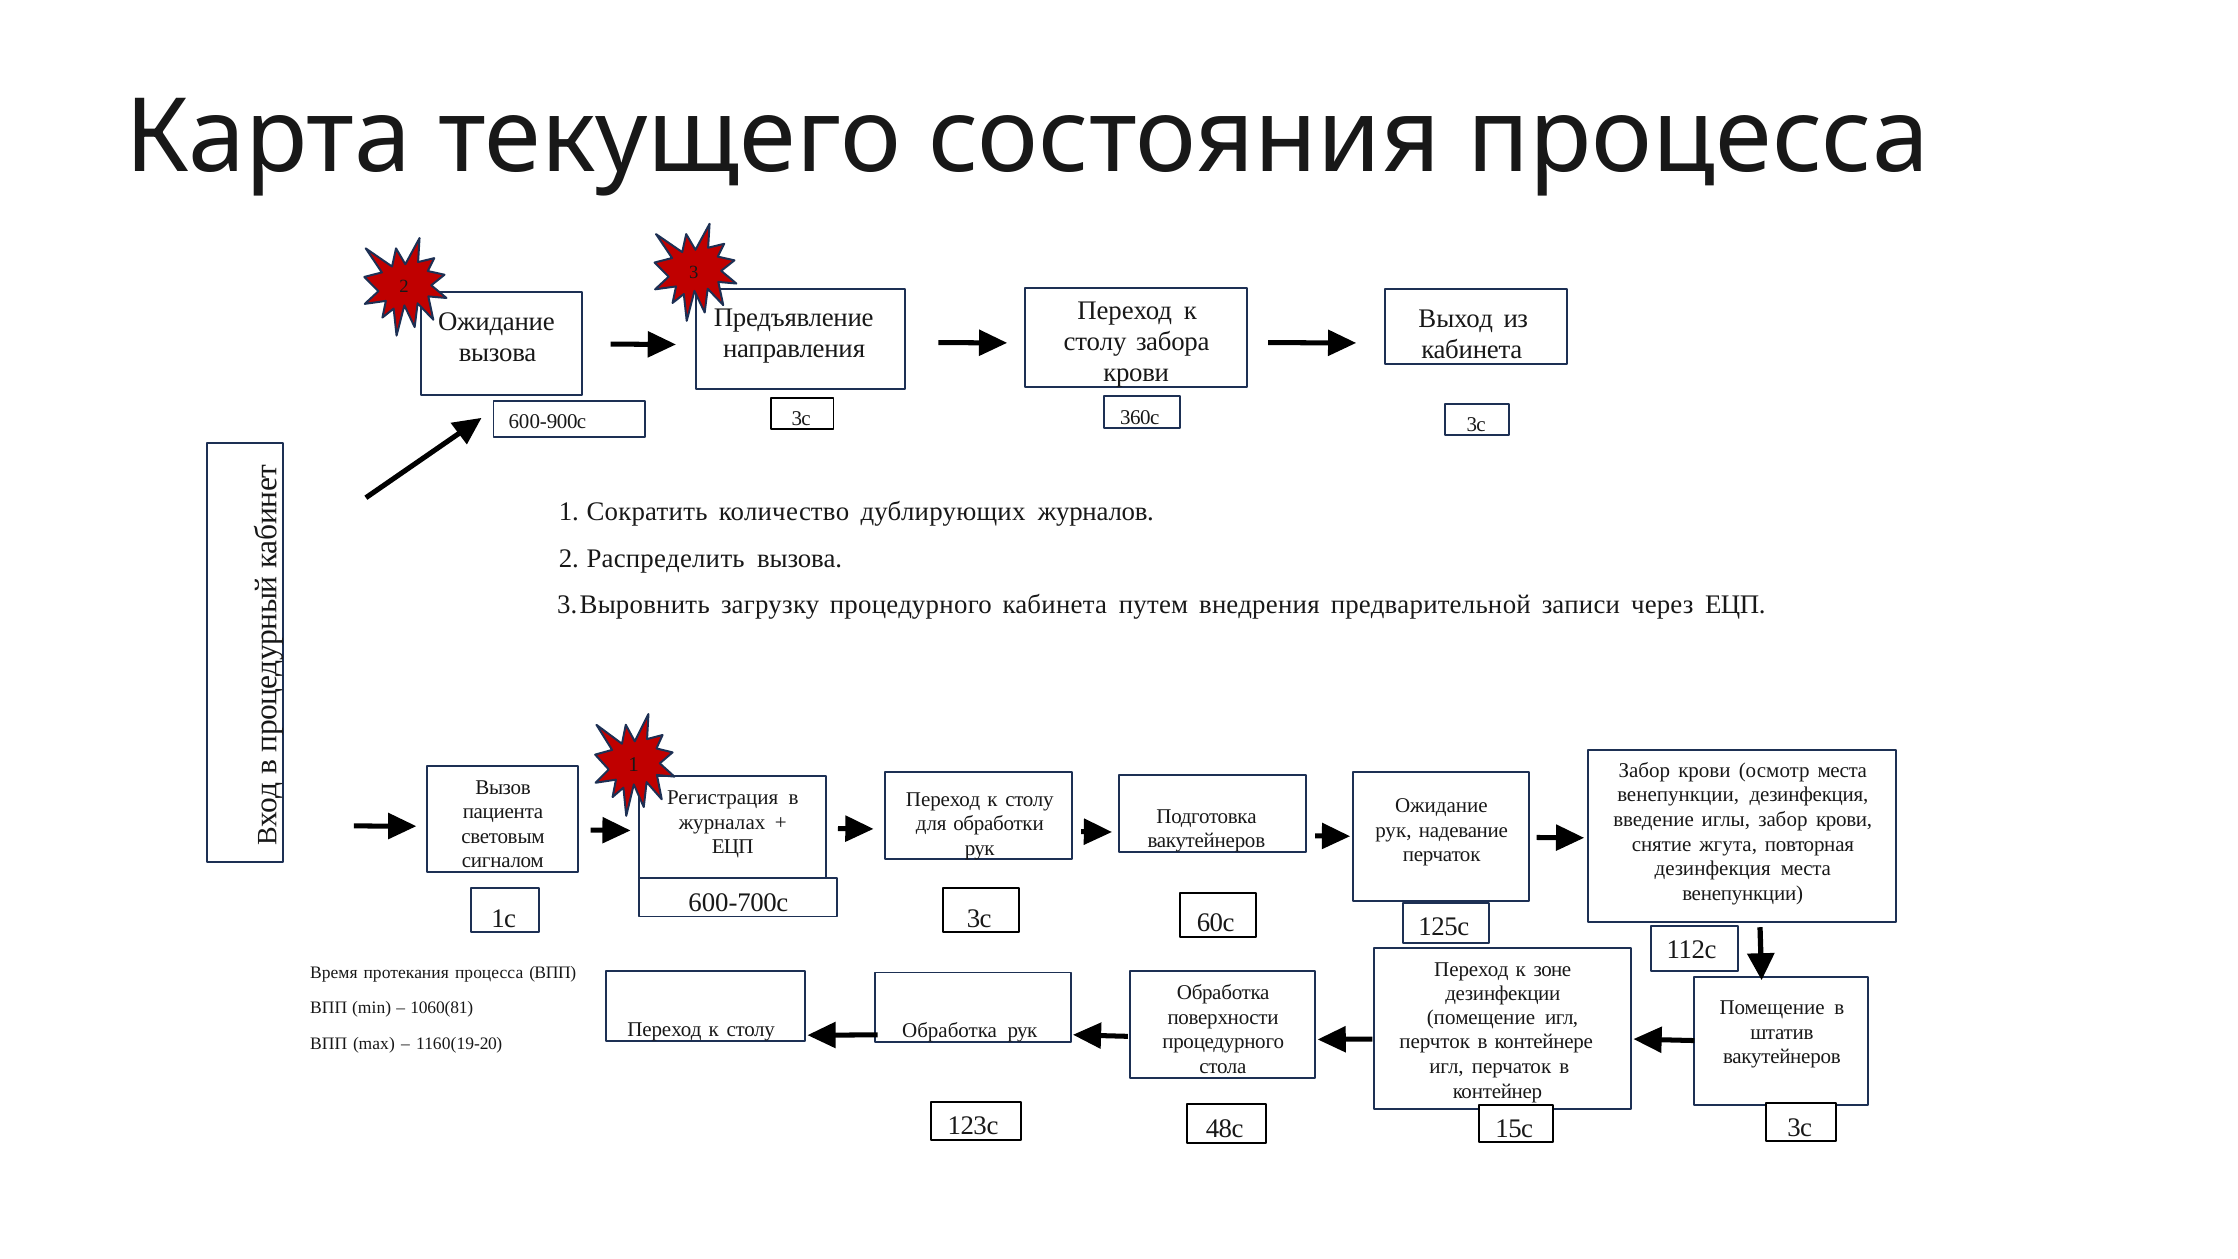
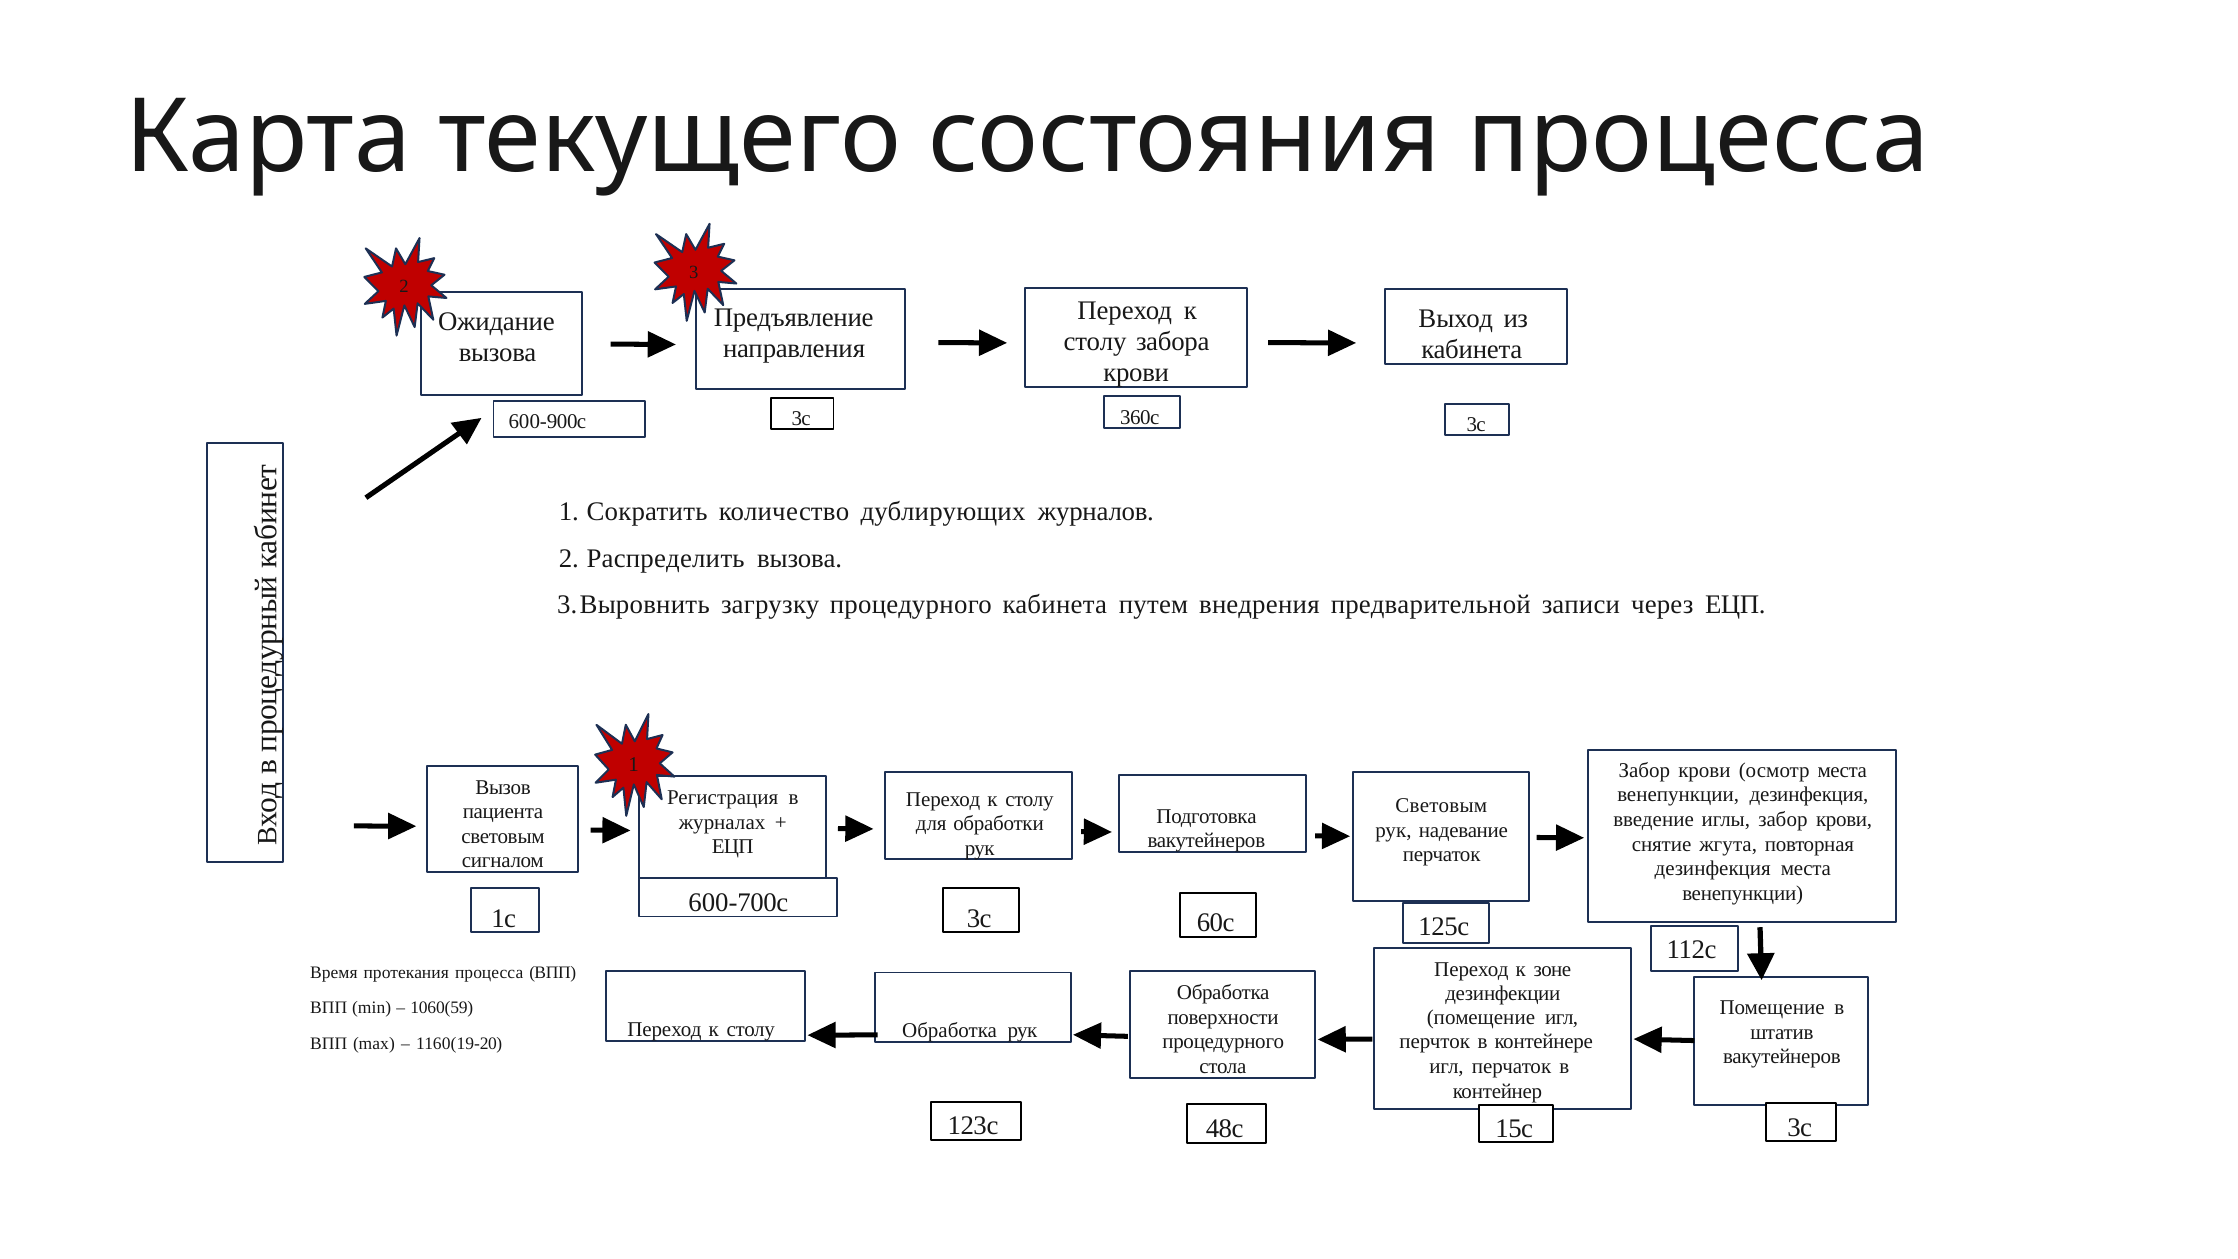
Ожидание at (1441, 805): Ожидание -> Световым
1060(81: 1060(81 -> 1060(59
